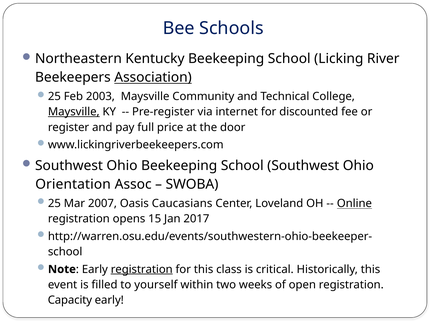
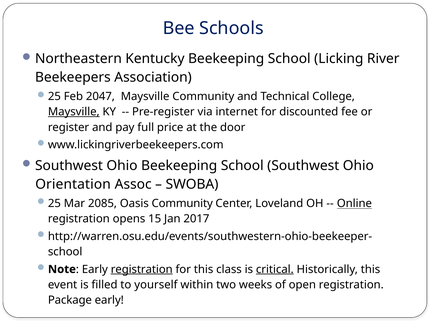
Association underline: present -> none
2003: 2003 -> 2047
2007: 2007 -> 2085
Oasis Caucasians: Caucasians -> Community
critical underline: none -> present
Capacity: Capacity -> Package
